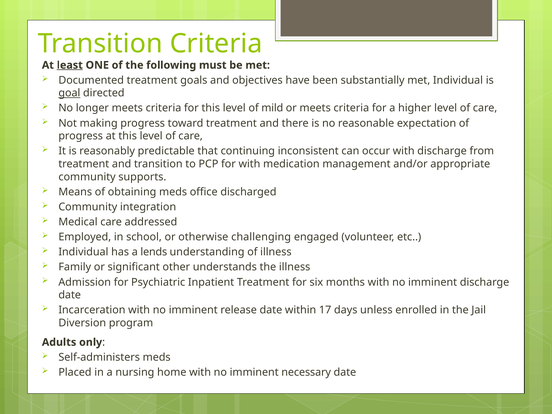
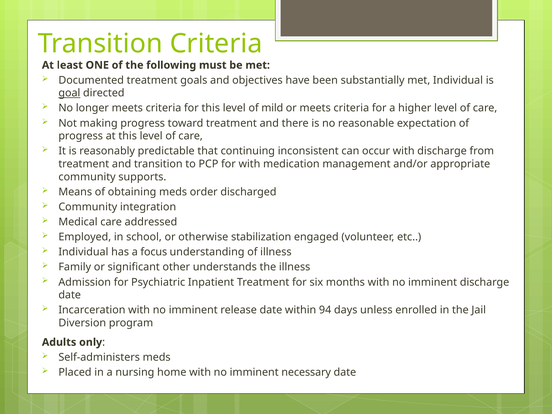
least underline: present -> none
office: office -> order
challenging: challenging -> stabilization
lends: lends -> focus
17: 17 -> 94
